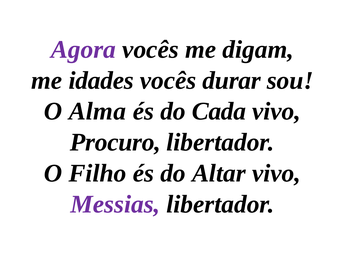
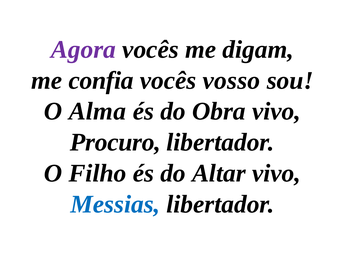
idades: idades -> confia
durar: durar -> vosso
Cada: Cada -> Obra
Messias colour: purple -> blue
